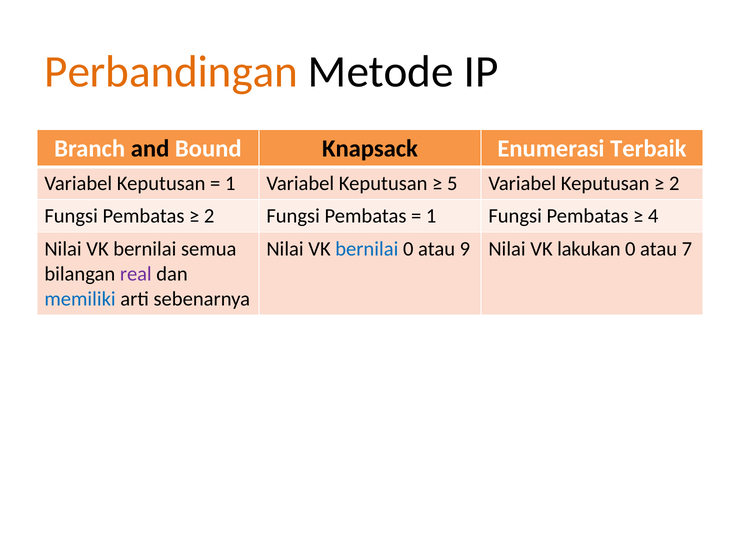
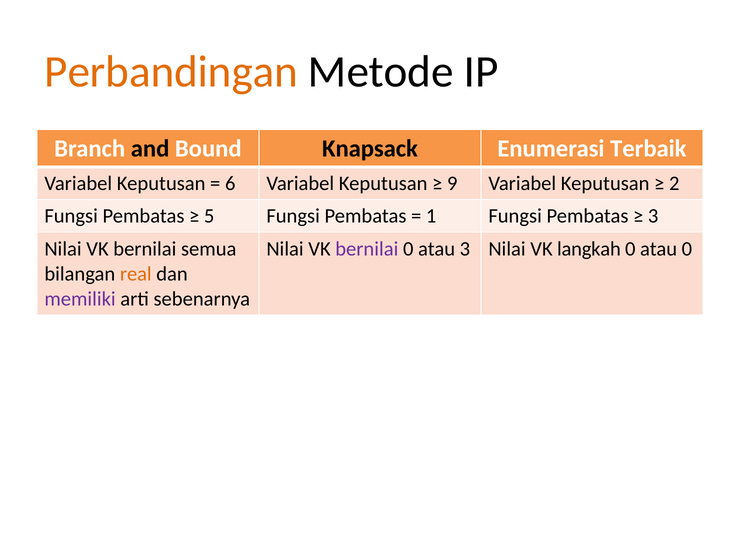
1 at (230, 184): 1 -> 6
5: 5 -> 9
2 at (209, 216): 2 -> 5
4 at (653, 216): 4 -> 3
bernilai at (367, 249) colour: blue -> purple
atau 9: 9 -> 3
lakukan: lakukan -> langkah
atau 7: 7 -> 0
real colour: purple -> orange
memiliki colour: blue -> purple
